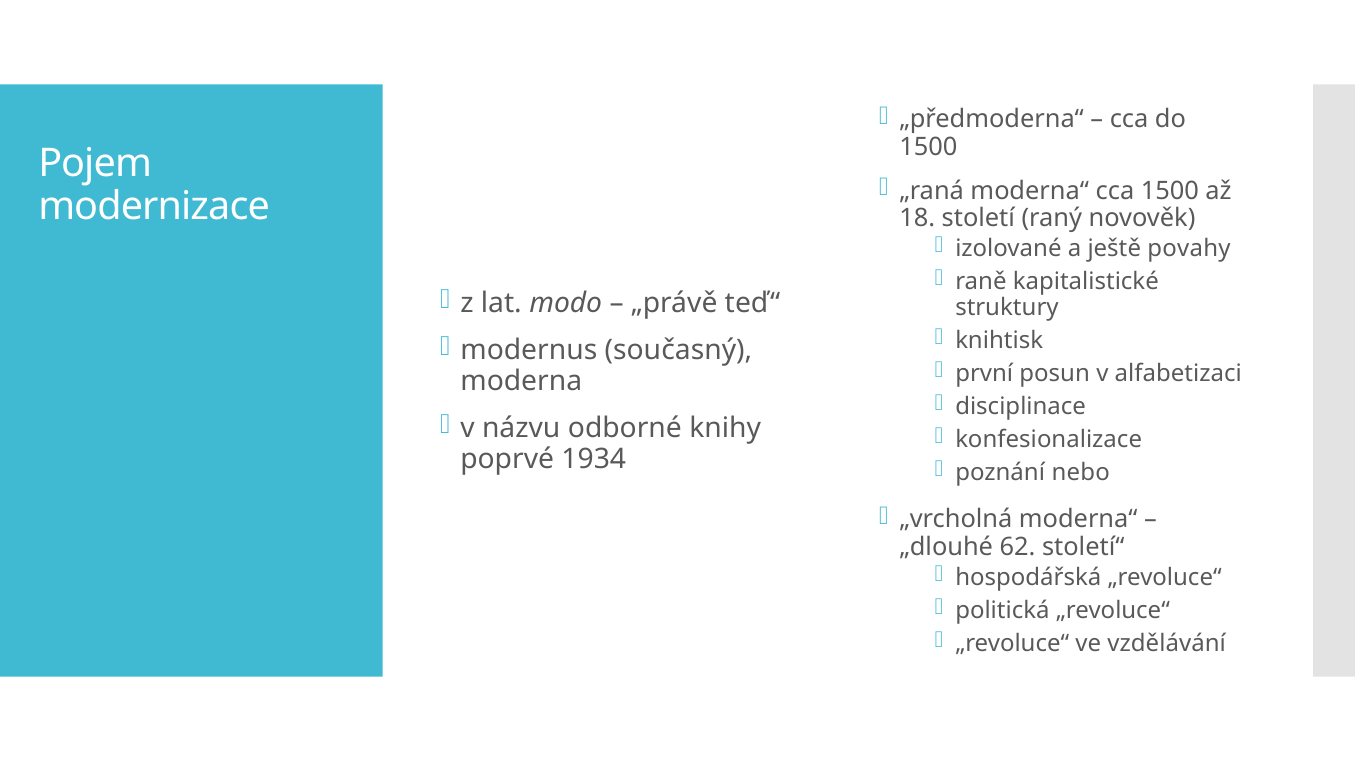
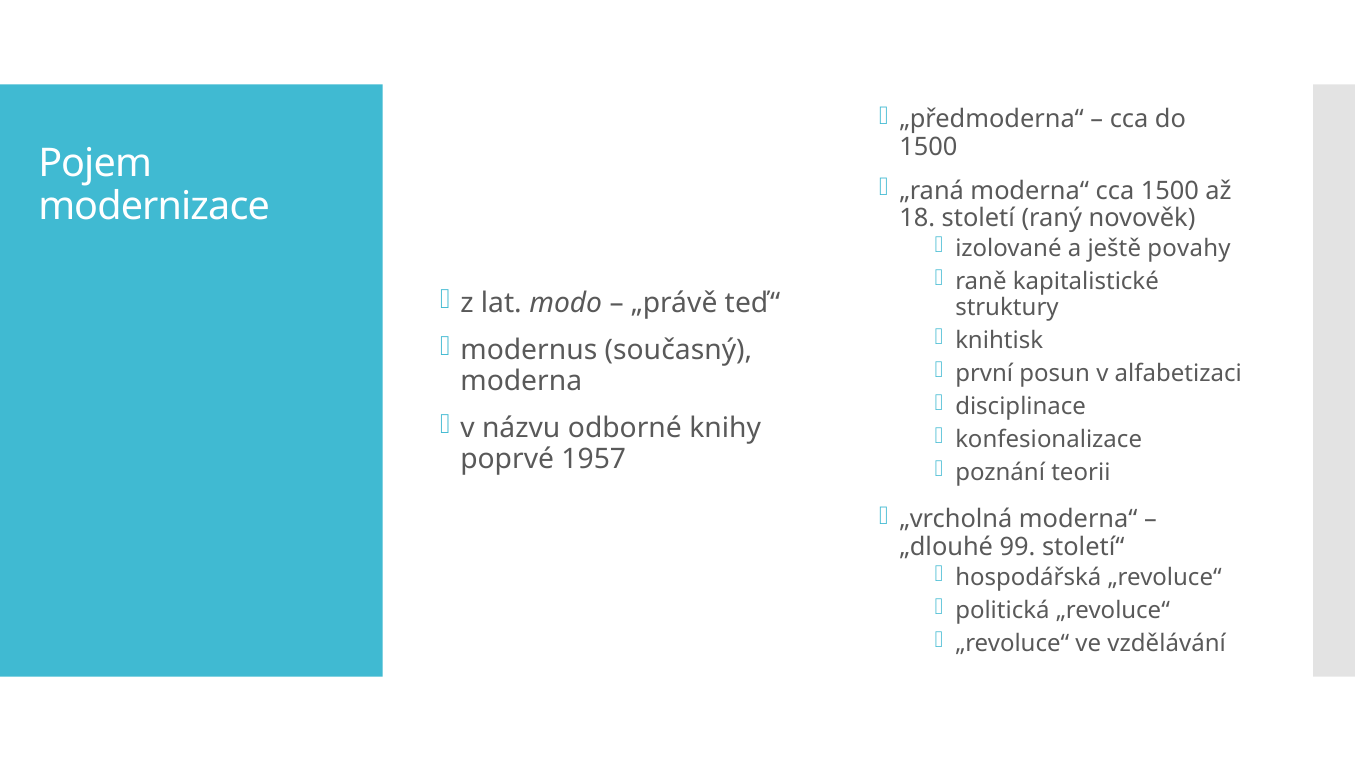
1934: 1934 -> 1957
nebo: nebo -> teorii
62: 62 -> 99
